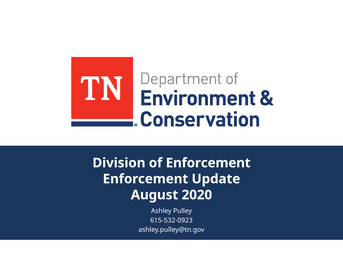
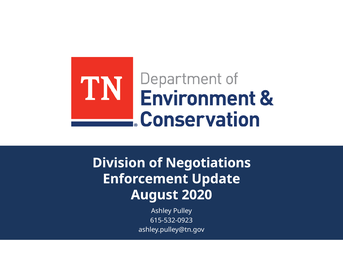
of Enforcement: Enforcement -> Negotiations
